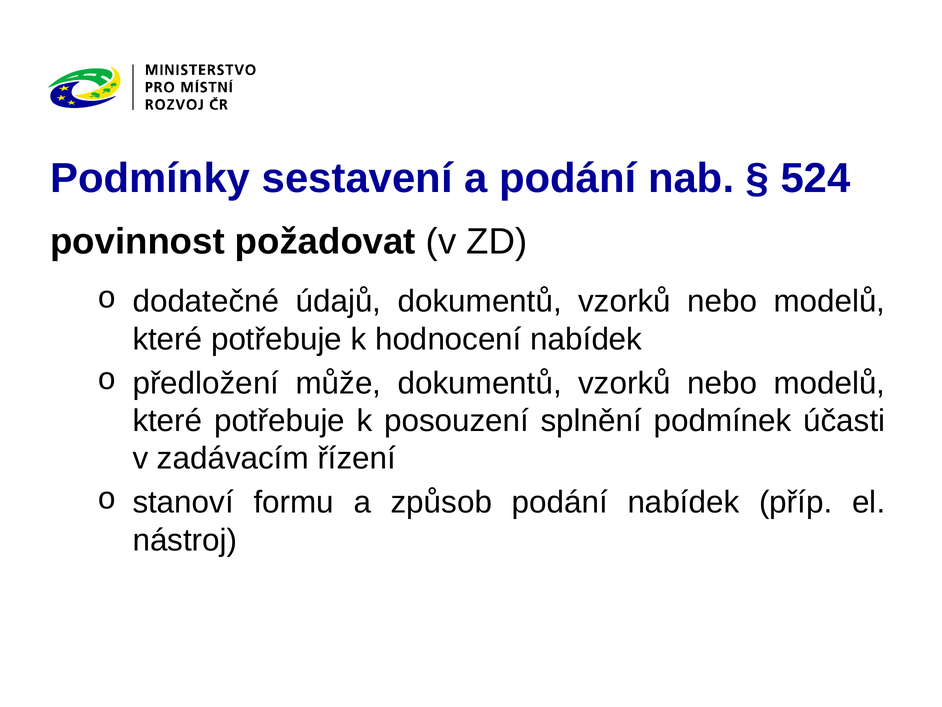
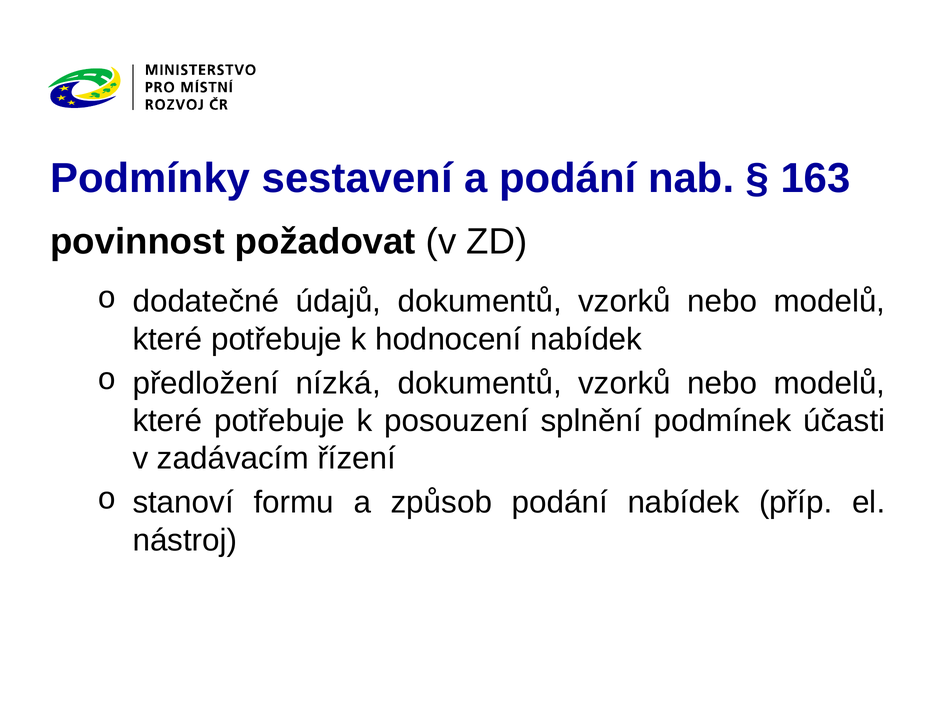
524: 524 -> 163
může: může -> nízká
